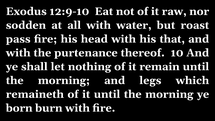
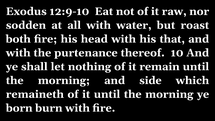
pass: pass -> both
legs: legs -> side
